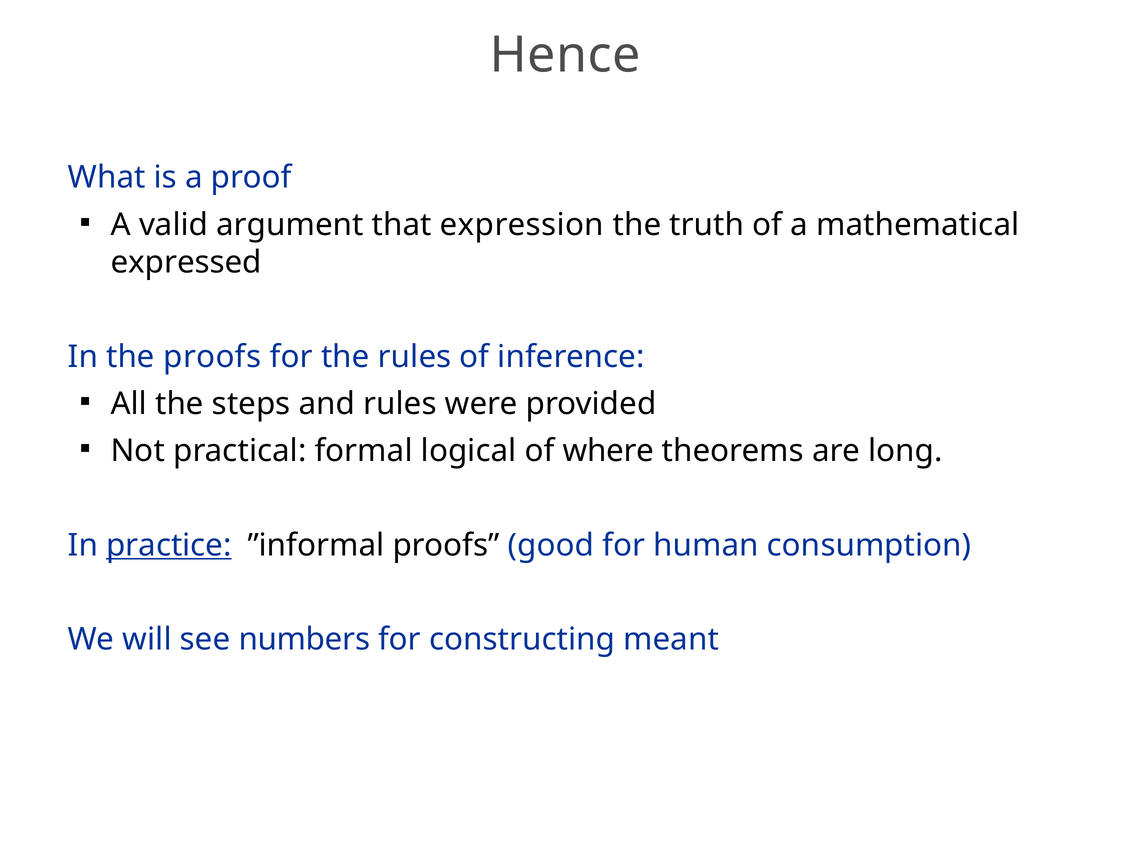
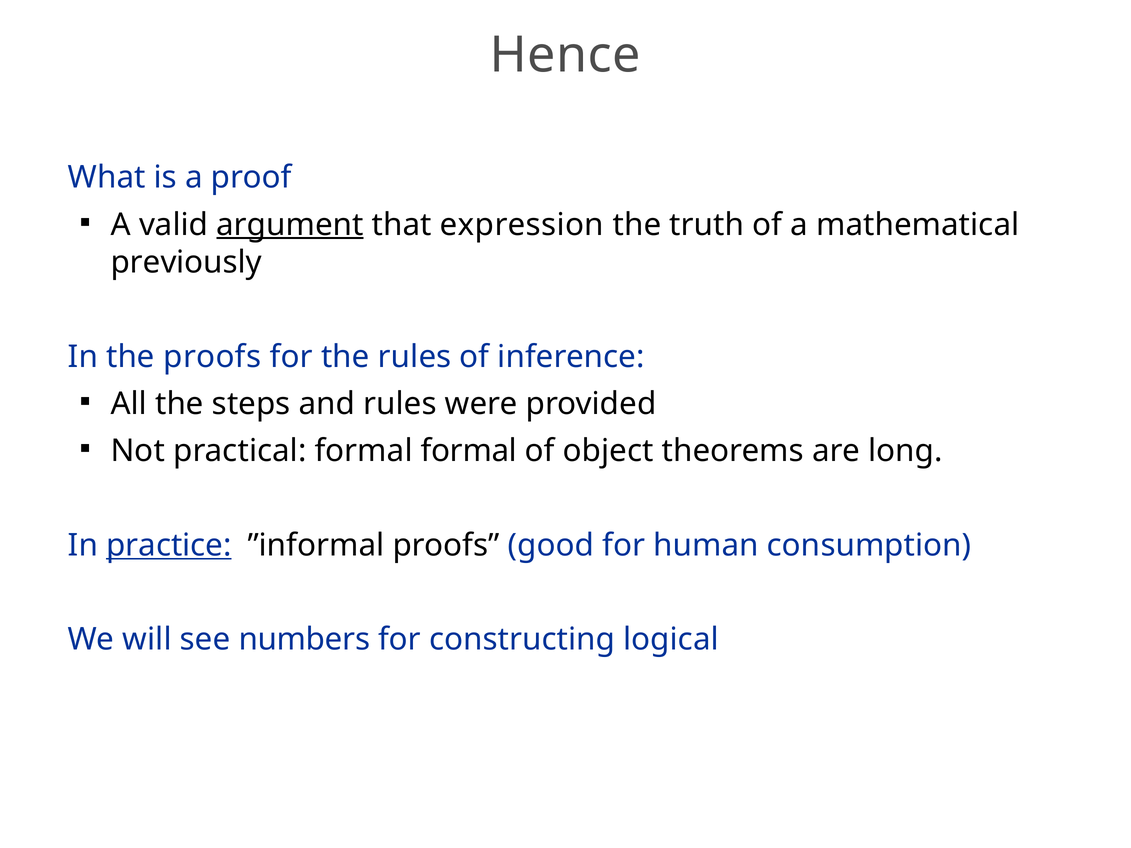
argument underline: none -> present
expressed: expressed -> previously
formal logical: logical -> formal
where: where -> object
meant: meant -> logical
